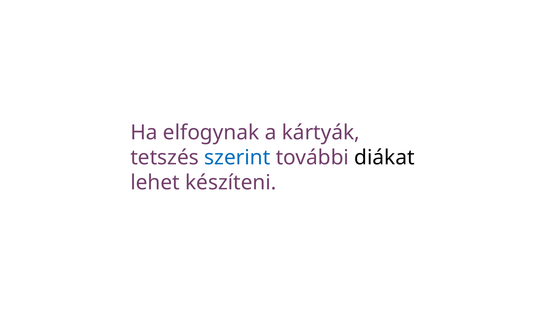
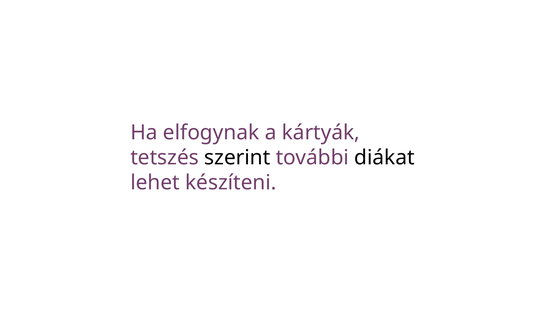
szerint colour: blue -> black
